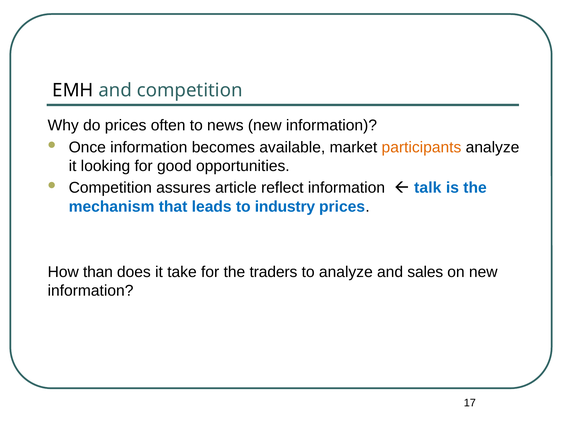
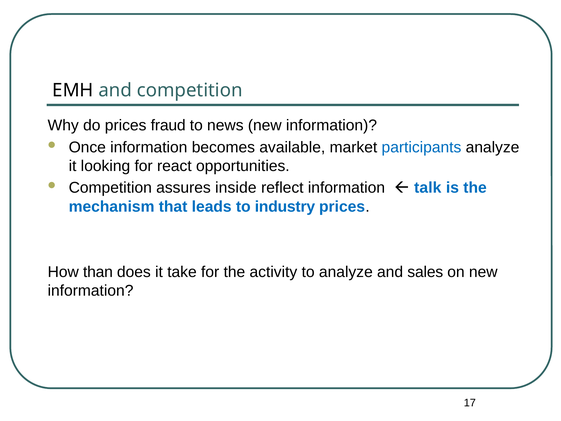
often: often -> fraud
participants colour: orange -> blue
good: good -> react
article: article -> inside
traders: traders -> activity
